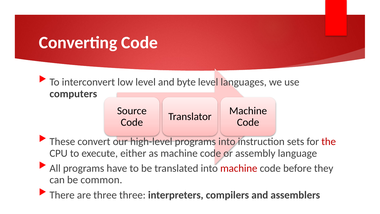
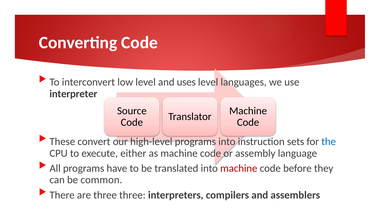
byte: byte -> uses
computers: computers -> interpreter
the colour: red -> blue
